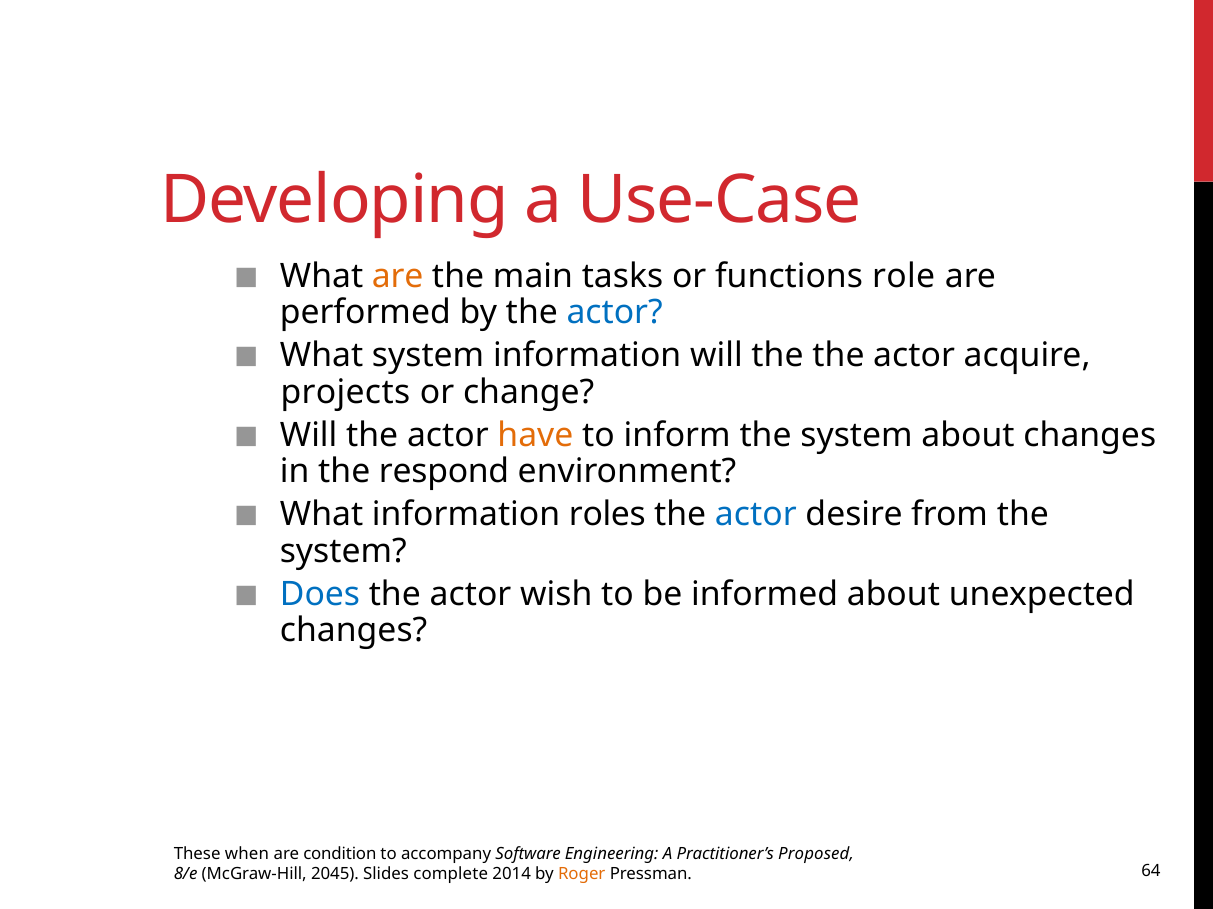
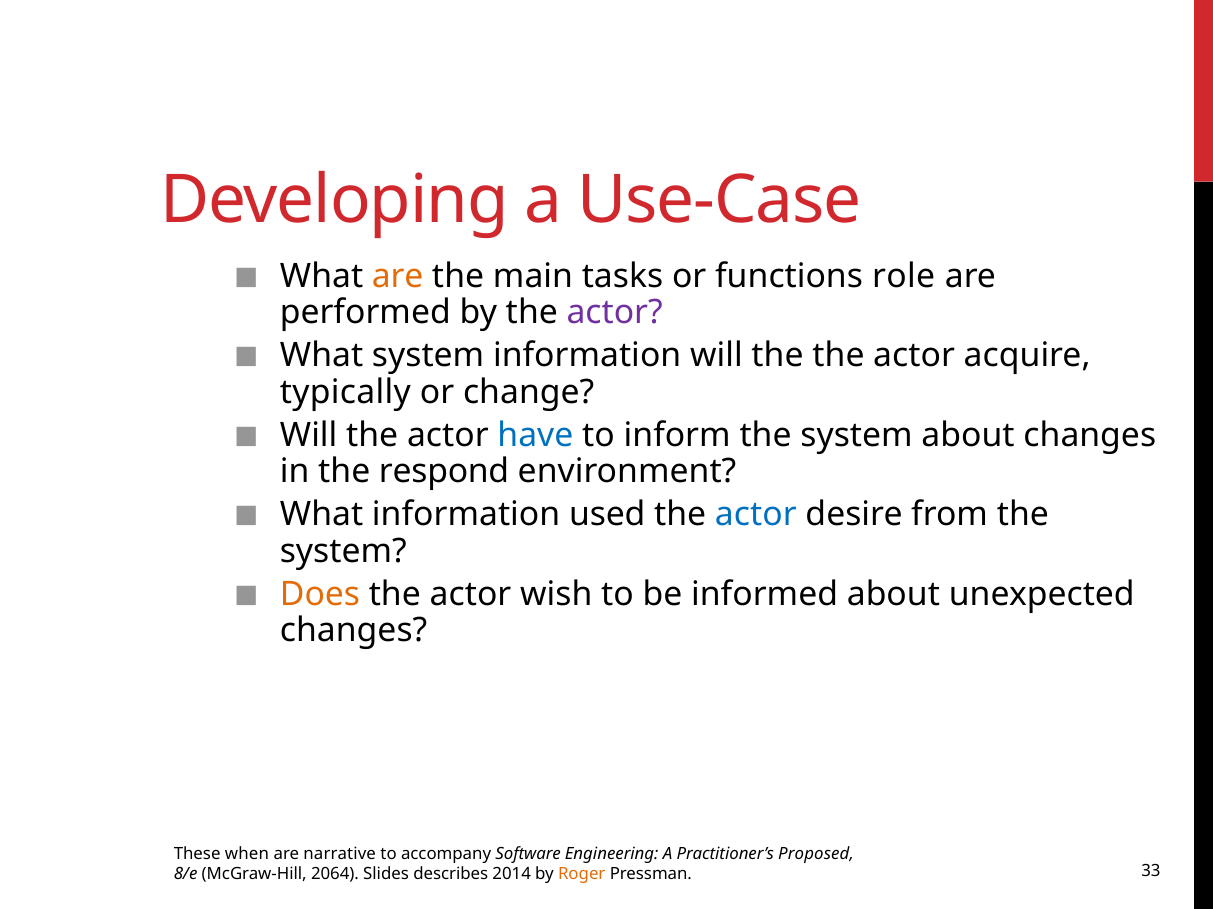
actor at (615, 313) colour: blue -> purple
projects: projects -> typically
have colour: orange -> blue
roles: roles -> used
Does colour: blue -> orange
condition: condition -> narrative
2045: 2045 -> 2064
complete: complete -> describes
64: 64 -> 33
